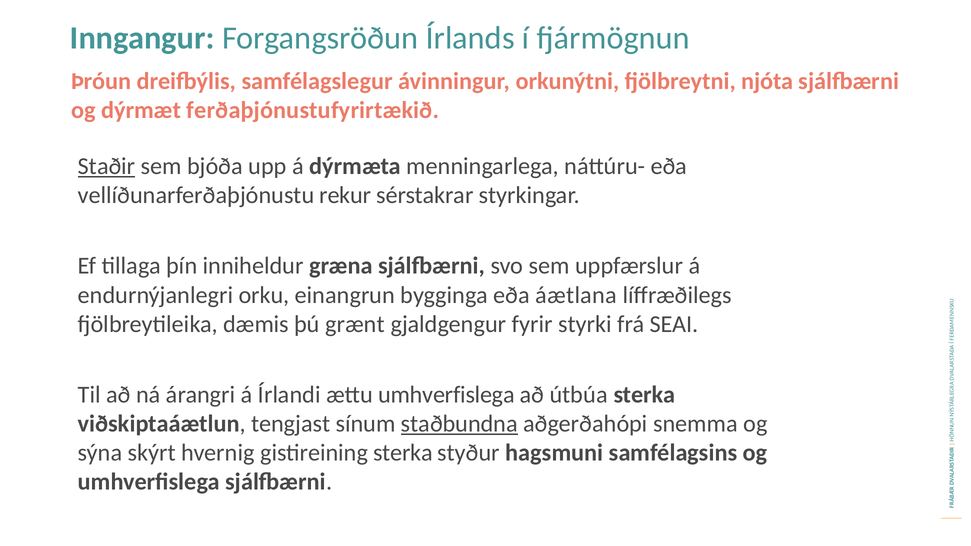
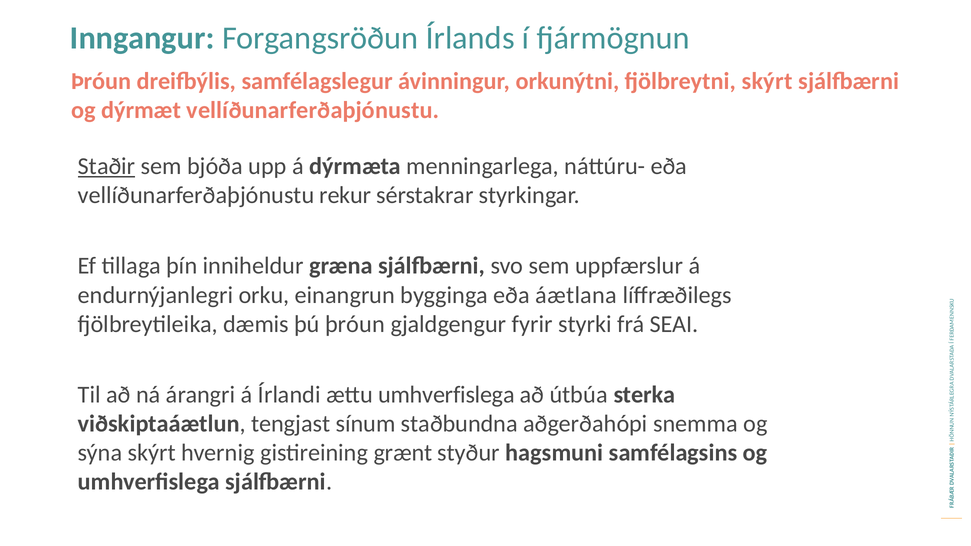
fjölbreytni njóta: njóta -> skýrt
dýrmæt ferðaþjónustufyrirtækið: ferðaþjónustufyrirtækið -> vellíðunarferðaþjónustu
þú grænt: grænt -> þróun
staðbundna underline: present -> none
gistireining sterka: sterka -> grænt
